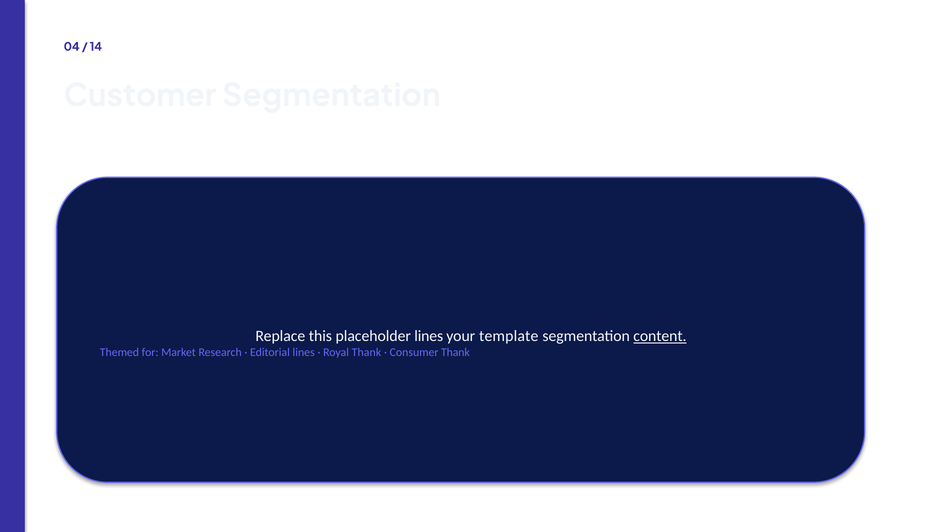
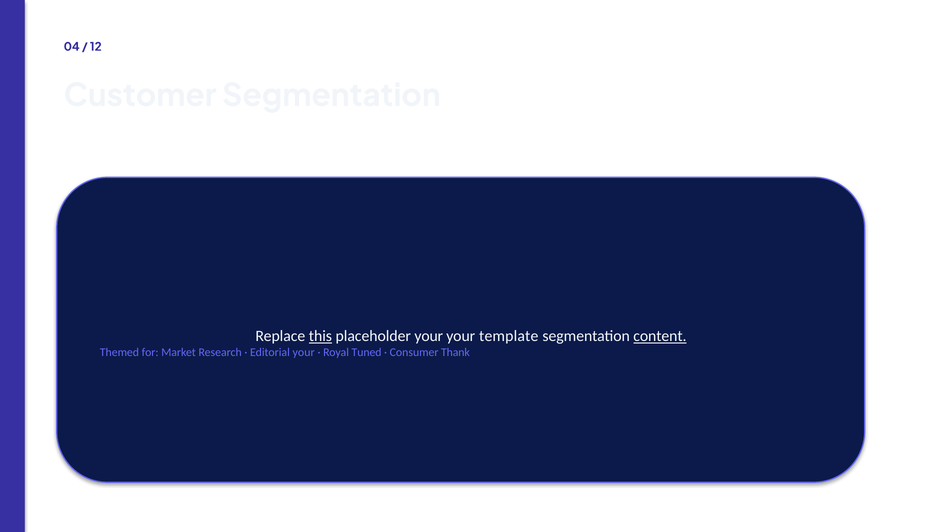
14: 14 -> 12
this underline: none -> present
placeholder lines: lines -> your
Editorial lines: lines -> your
Royal Thank: Thank -> Tuned
